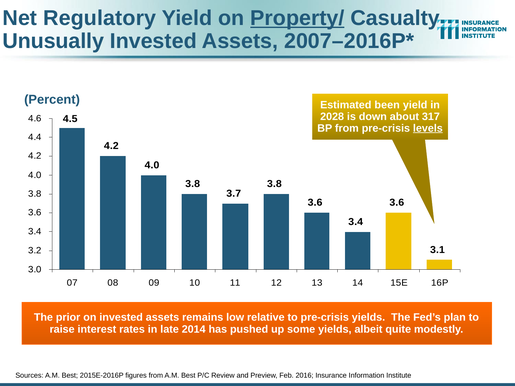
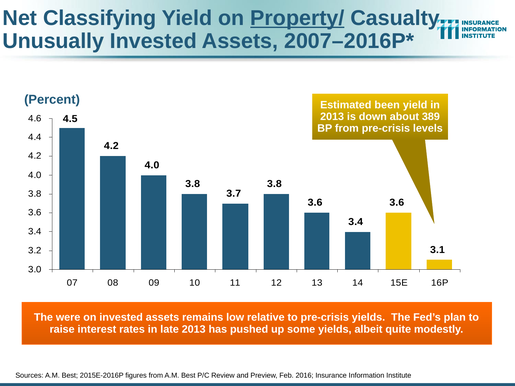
Regulatory: Regulatory -> Classifying
2028 at (332, 117): 2028 -> 2013
317: 317 -> 389
levels underline: present -> none
prior: prior -> were
late 2014: 2014 -> 2013
